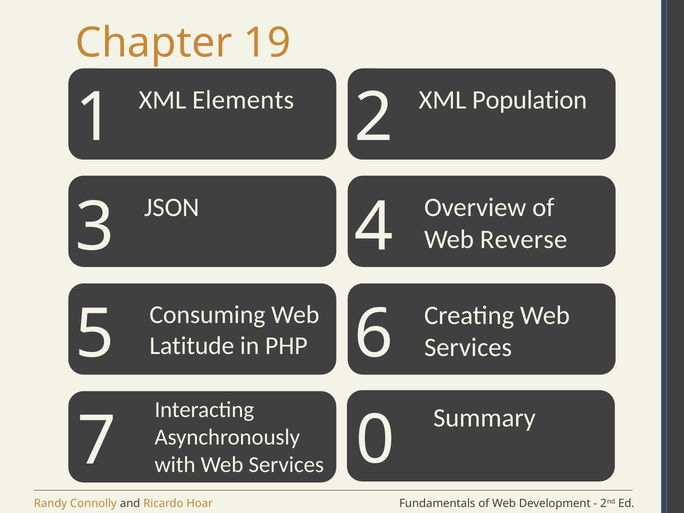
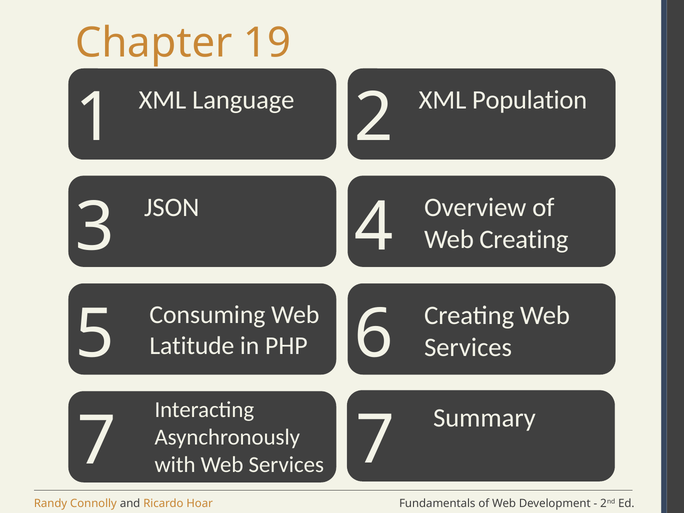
Elements: Elements -> Language
Web Reverse: Reverse -> Creating
with Web Services 0: 0 -> 7
